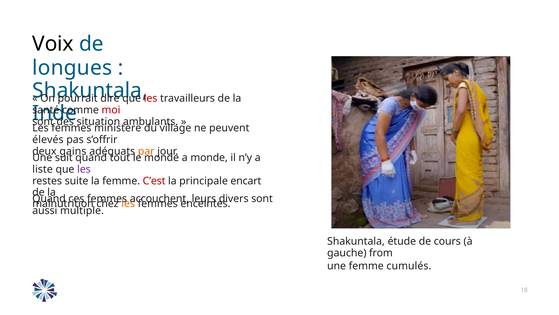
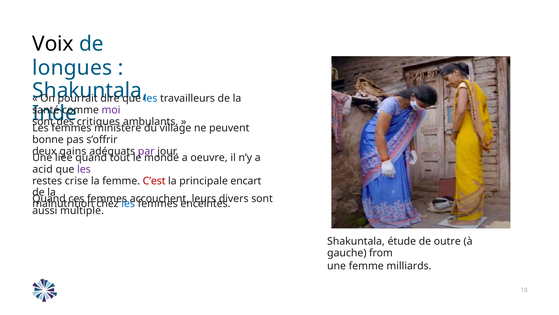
les at (151, 98) colour: red -> blue
moi colour: red -> purple
situation: situation -> critiques
élevés: élevés -> bonne
par colour: orange -> purple
suit: suit -> liée
a monde: monde -> oeuvre
liste: liste -> acid
suite: suite -> crise
les at (128, 203) colour: orange -> blue
cours: cours -> outre
cumulés: cumulés -> milliards
